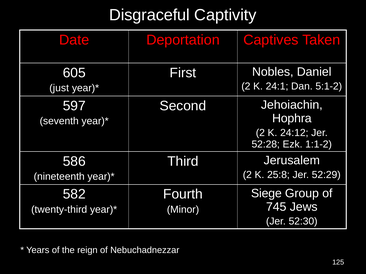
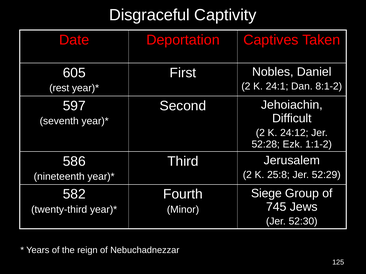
5:1-2: 5:1-2 -> 8:1-2
just: just -> rest
Hophra: Hophra -> Difficult
